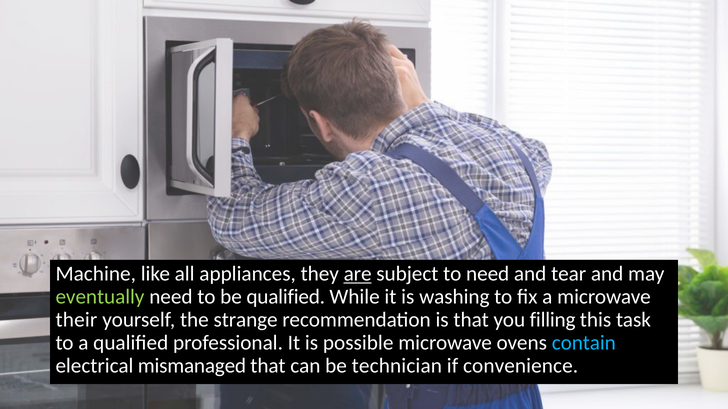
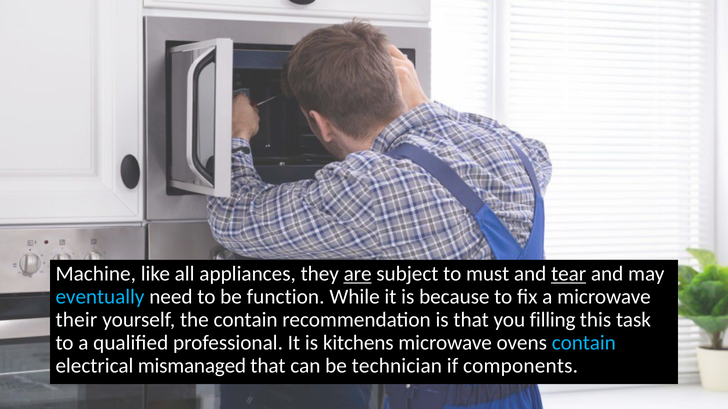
to need: need -> must
tear underline: none -> present
eventually colour: light green -> light blue
be qualified: qualified -> function
washing: washing -> because
the strange: strange -> contain
possible: possible -> kitchens
convenience: convenience -> components
